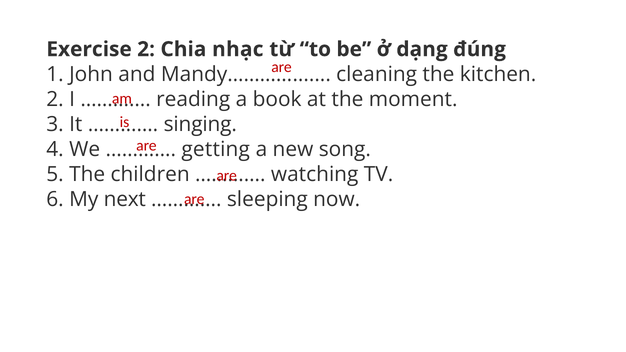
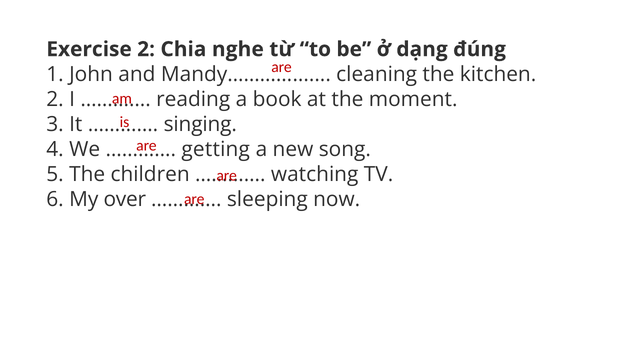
nhạc: nhạc -> nghe
next: next -> over
